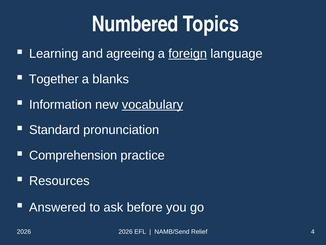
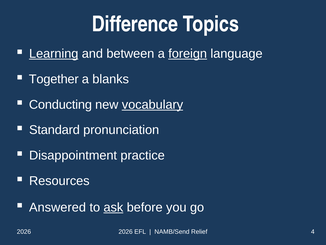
Numbered: Numbered -> Difference
Learning underline: none -> present
agreeing: agreeing -> between
Information: Information -> Conducting
Comprehension: Comprehension -> Disappointment
ask underline: none -> present
